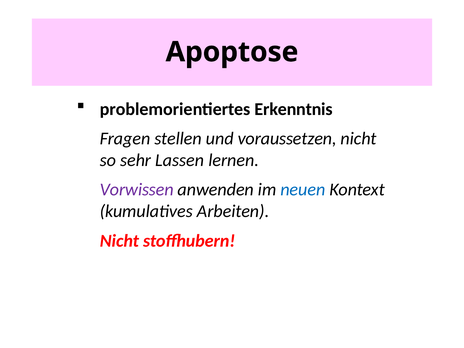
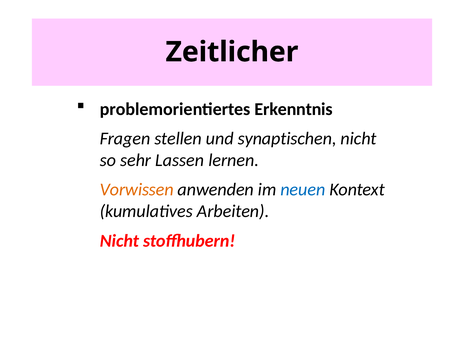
Apoptose: Apoptose -> Zeitlicher
voraussetzen: voraussetzen -> synaptischen
Vorwissen colour: purple -> orange
